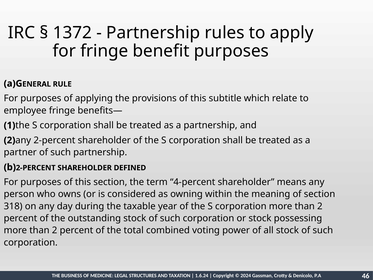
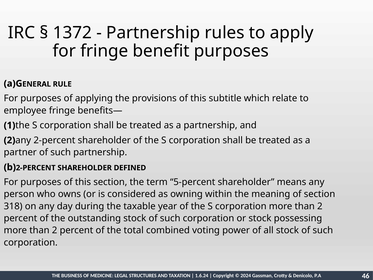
4-percent: 4-percent -> 5-percent
